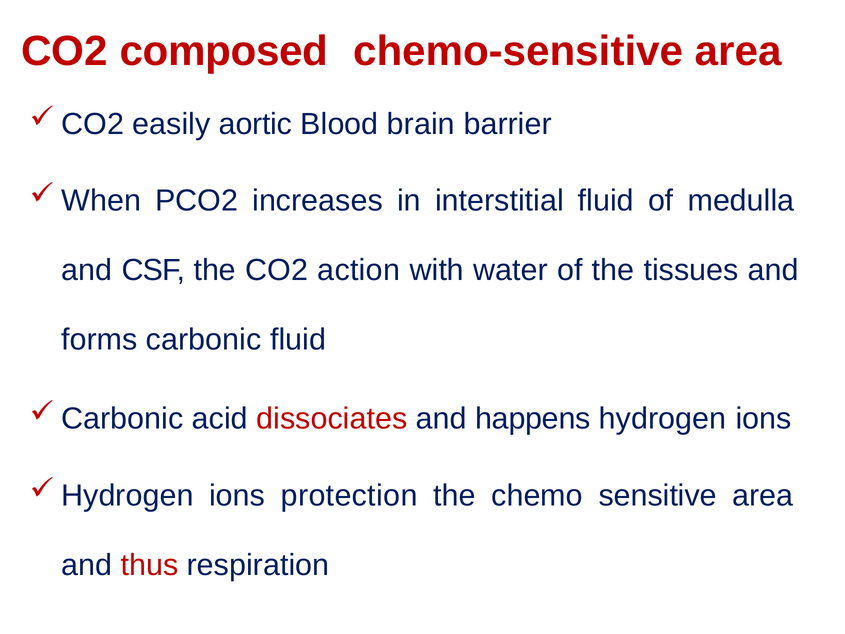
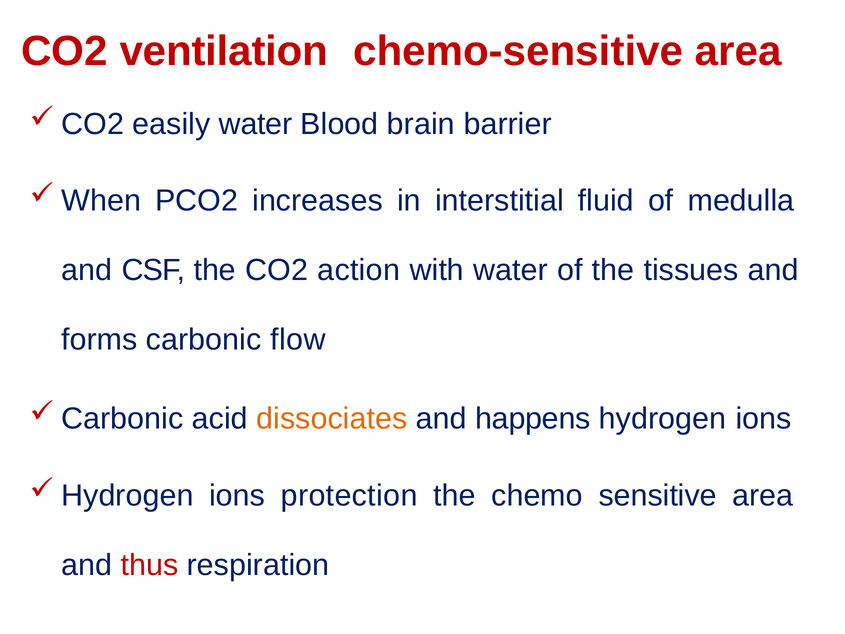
composed: composed -> ventilation
easily aortic: aortic -> water
carbonic fluid: fluid -> flow
dissociates colour: red -> orange
